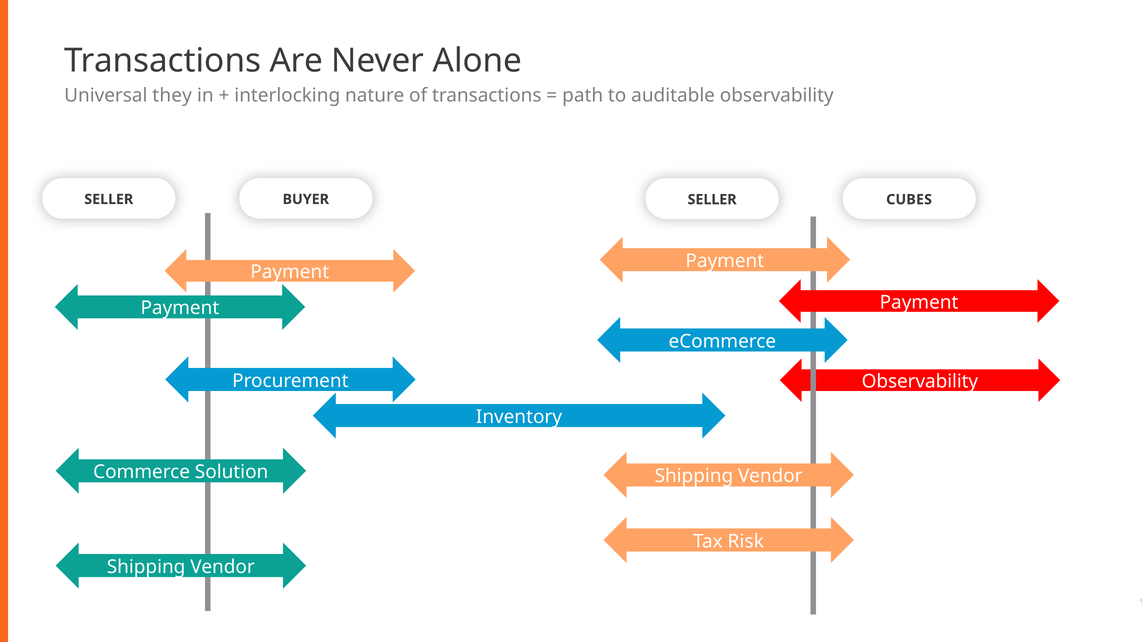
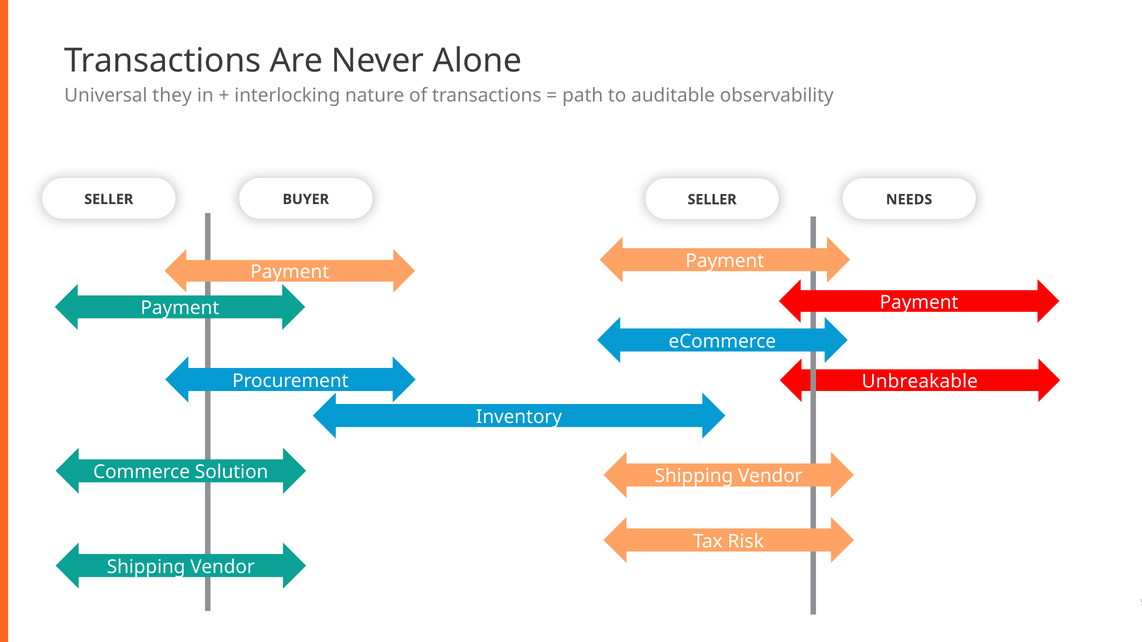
CUBES: CUBES -> NEEDS
Observability at (920, 382): Observability -> Unbreakable
